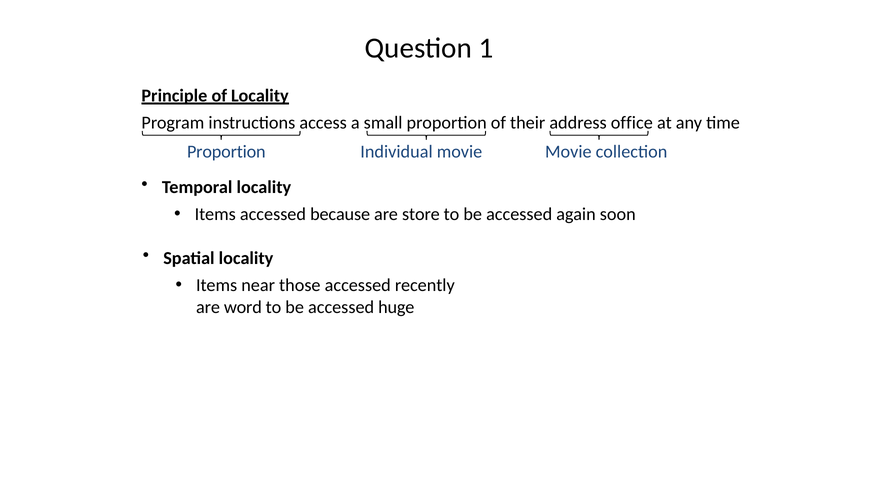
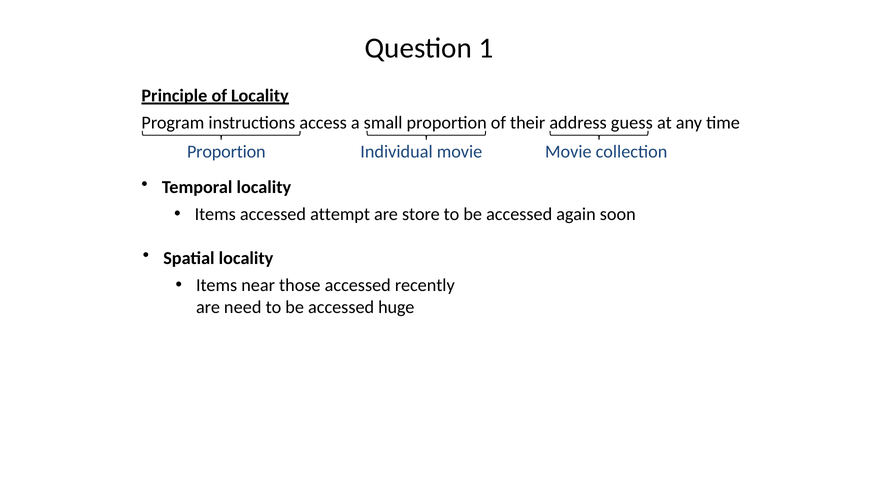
office: office -> guess
because: because -> attempt
word: word -> need
